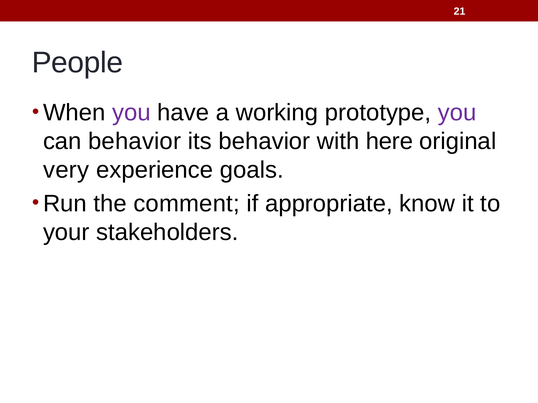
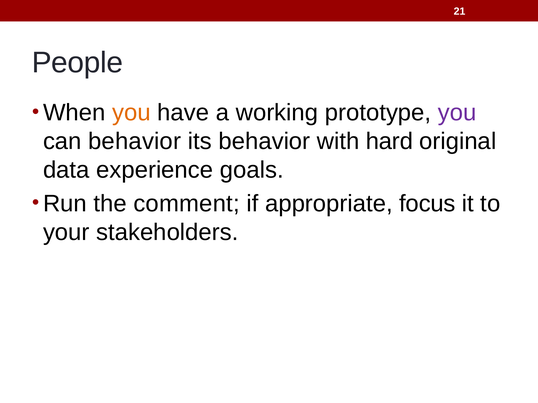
you at (131, 113) colour: purple -> orange
here: here -> hard
very: very -> data
know: know -> focus
